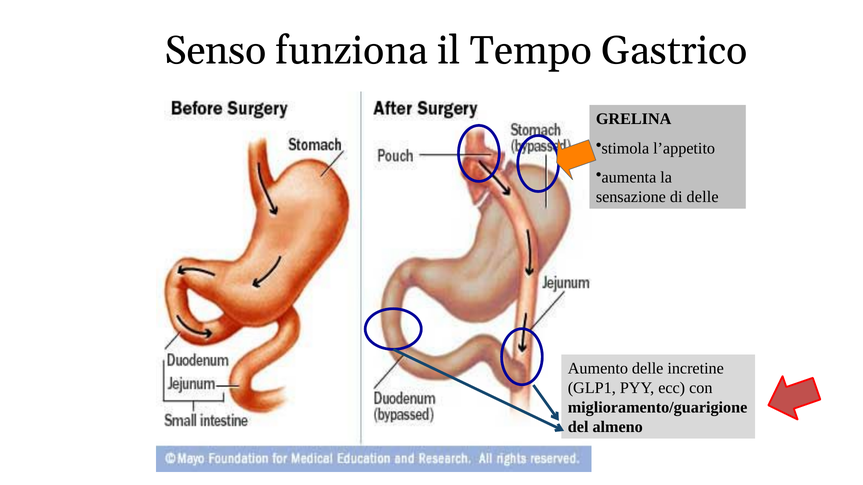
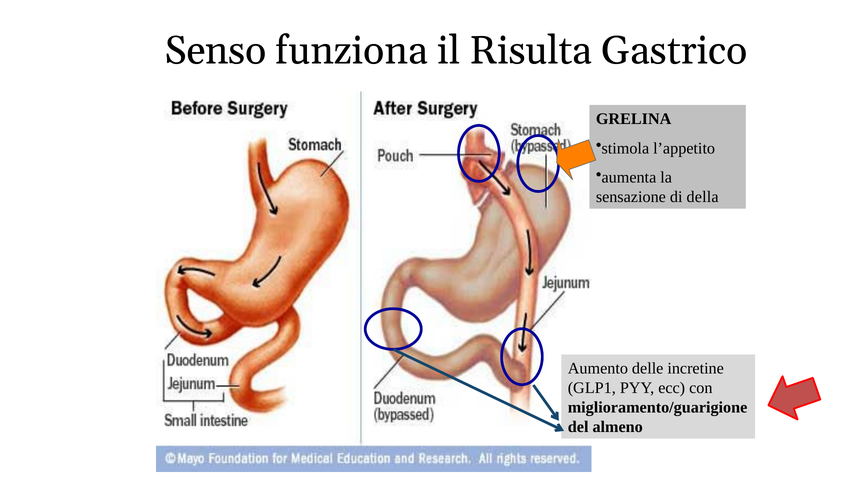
Tempo: Tempo -> Risulta
di delle: delle -> della
